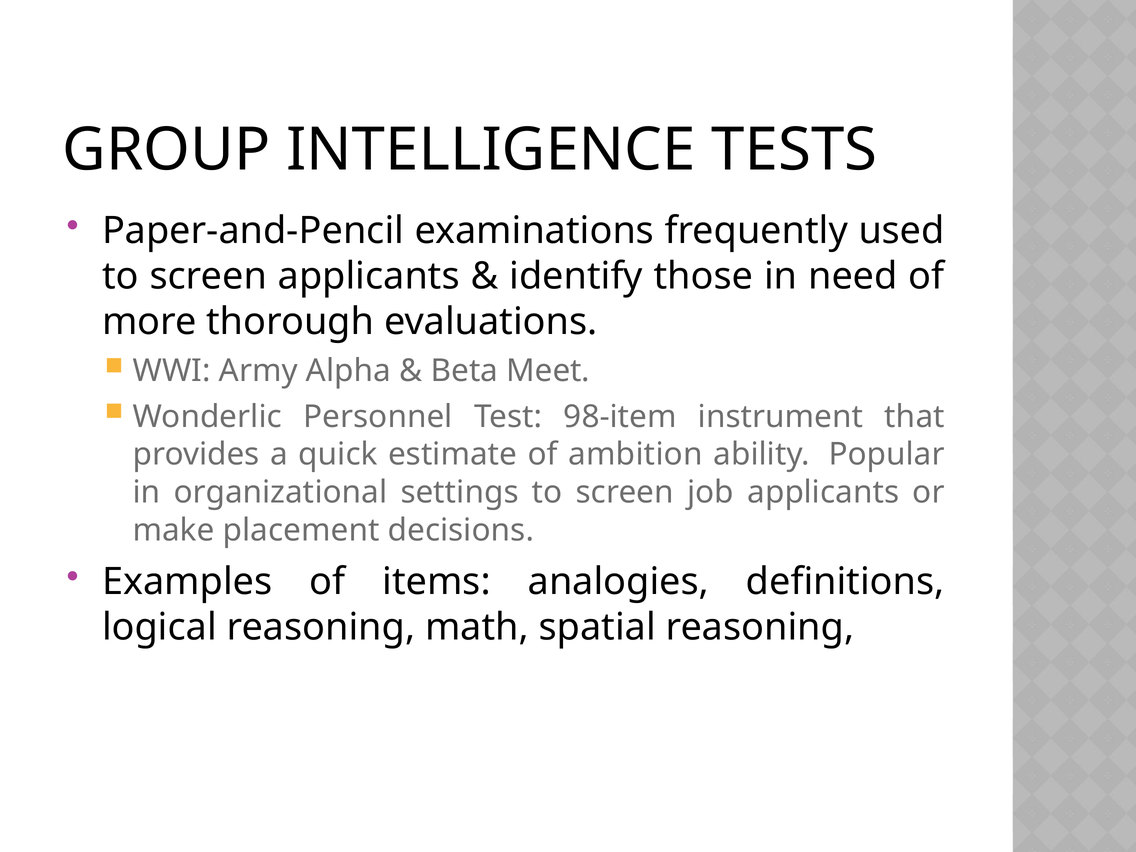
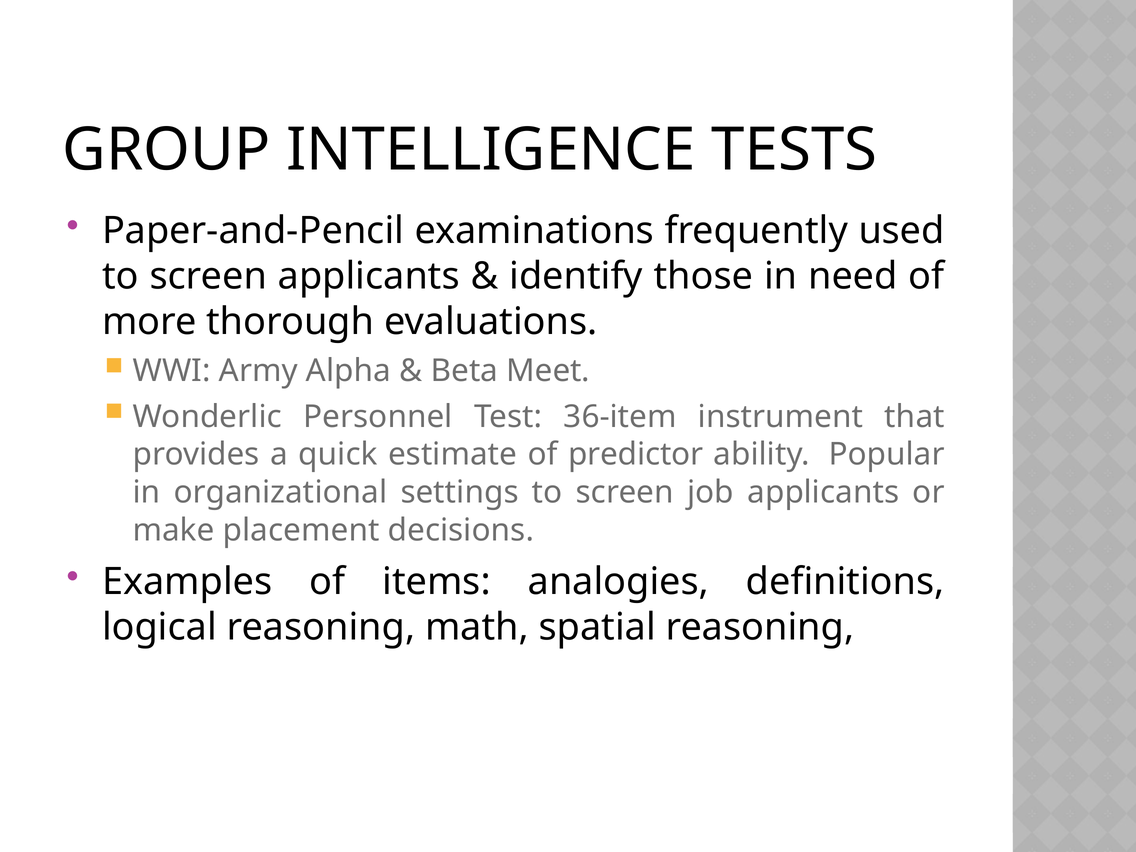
98-item: 98-item -> 36-item
ambition: ambition -> predictor
